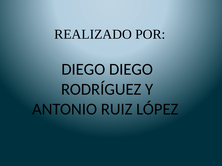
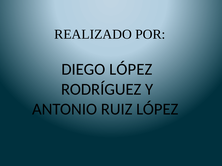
DIEGO DIEGO: DIEGO -> LÓPEZ
